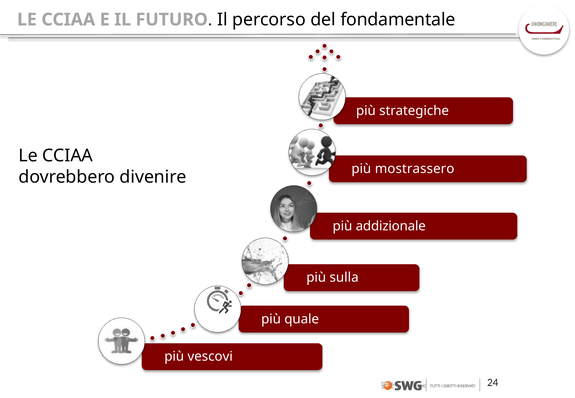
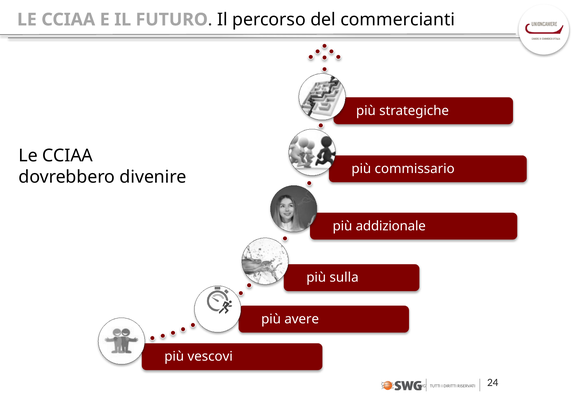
fondamentale: fondamentale -> commercianti
mostrassero: mostrassero -> commissario
quale: quale -> avere
